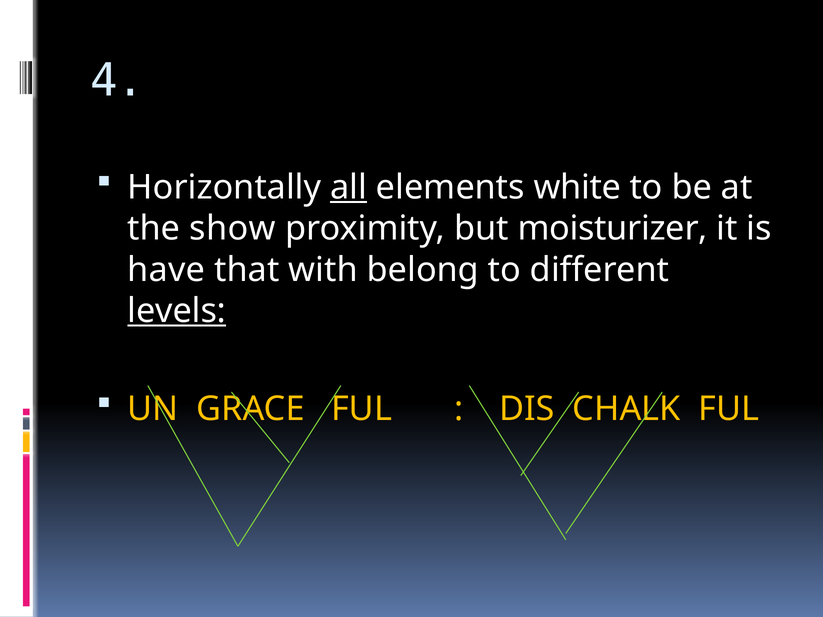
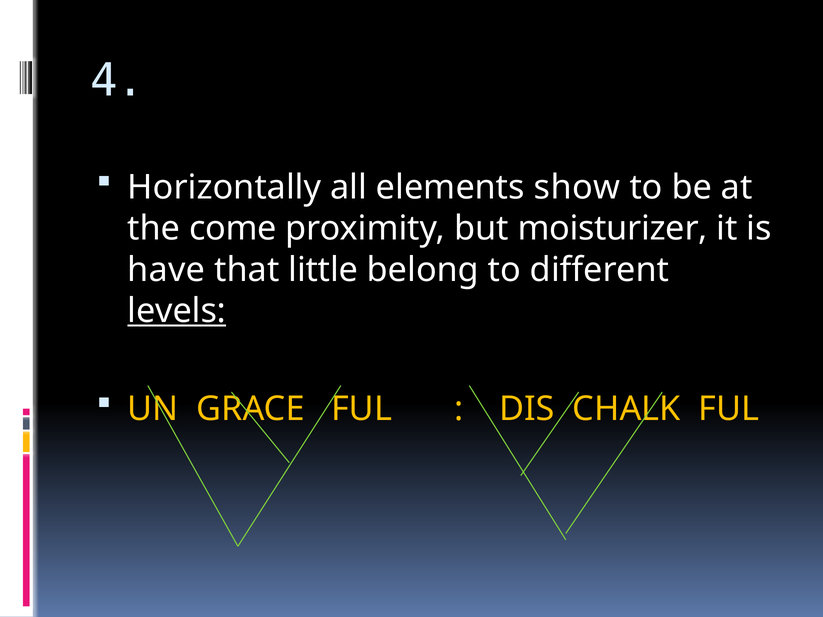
all underline: present -> none
white: white -> show
show: show -> come
with: with -> little
